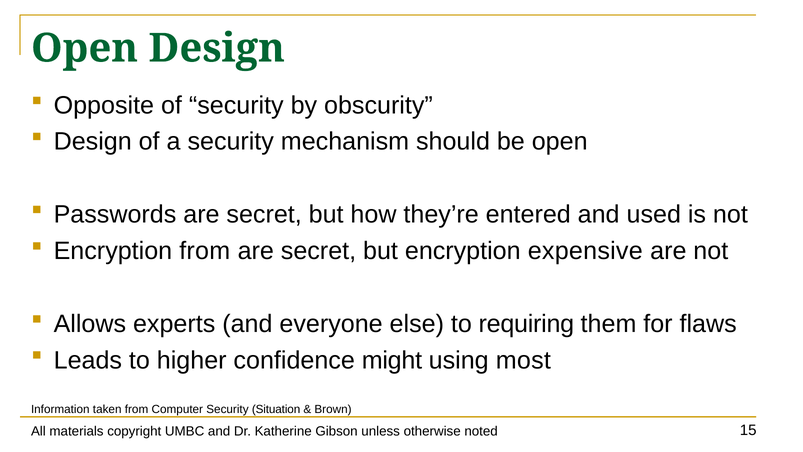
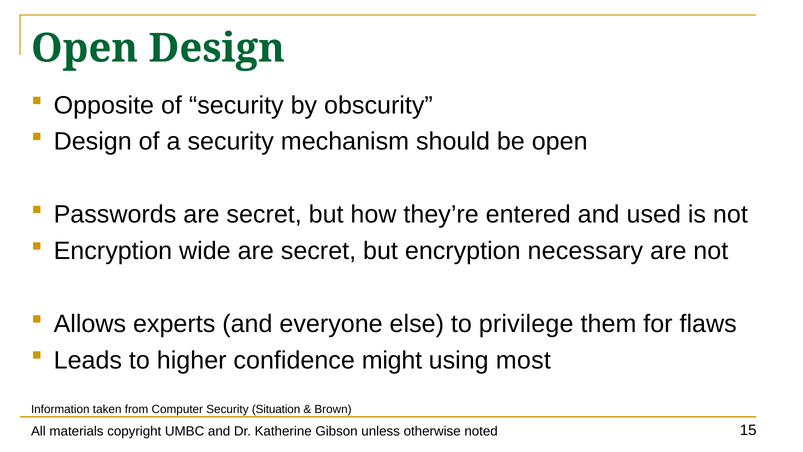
Encryption from: from -> wide
expensive: expensive -> necessary
requiring: requiring -> privilege
